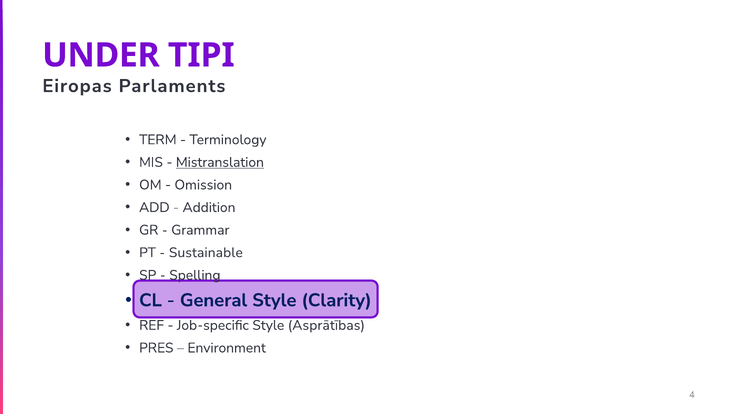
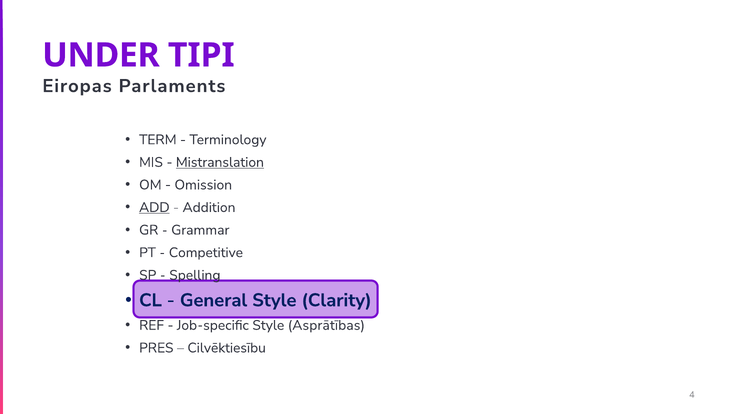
ADD underline: none -> present
Sustainable: Sustainable -> Competitive
Environment: Environment -> Cilvēktiesību
